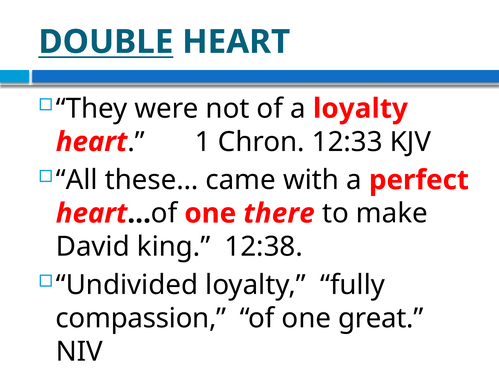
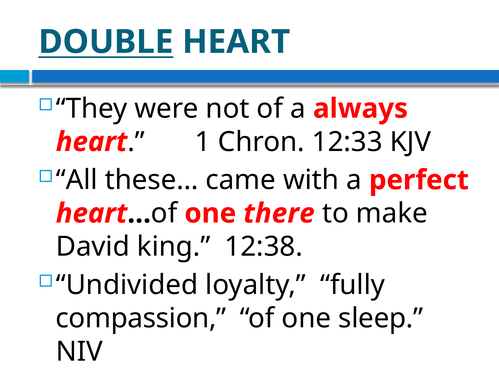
a loyalty: loyalty -> always
great: great -> sleep
